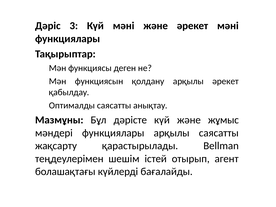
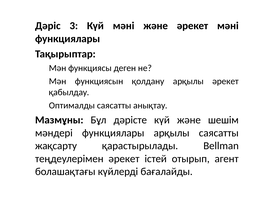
жұмыс: жұмыс -> шешім
теңдеулерімен шешім: шешім -> әрекет
